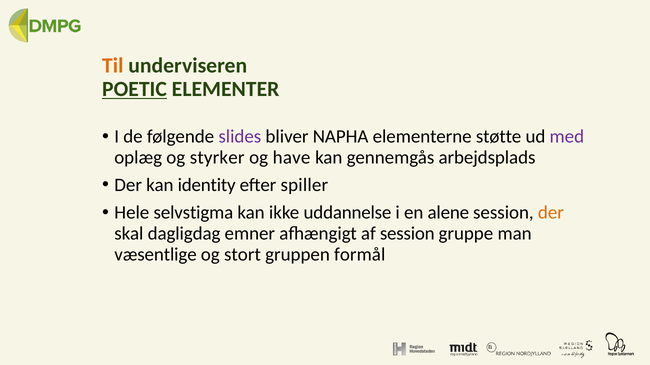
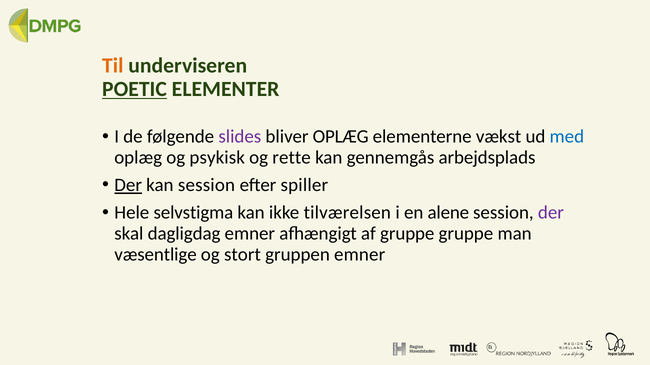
bliver NAPHA: NAPHA -> OPLÆG
støtte: støtte -> vækst
med colour: purple -> blue
styrker: styrker -> psykisk
have: have -> rette
Der at (128, 185) underline: none -> present
kan identity: identity -> session
uddannelse: uddannelse -> tilværelsen
der at (551, 213) colour: orange -> purple
af session: session -> gruppe
gruppen formål: formål -> emner
